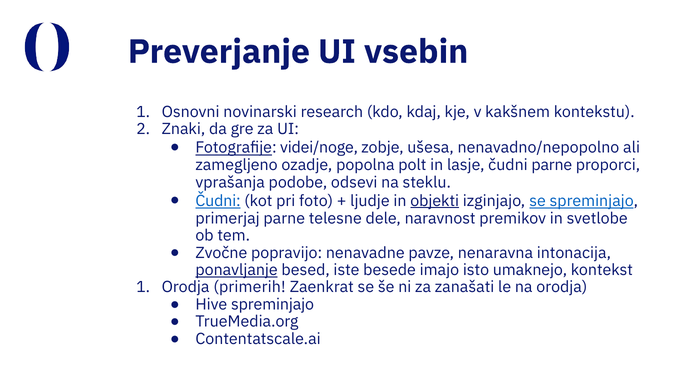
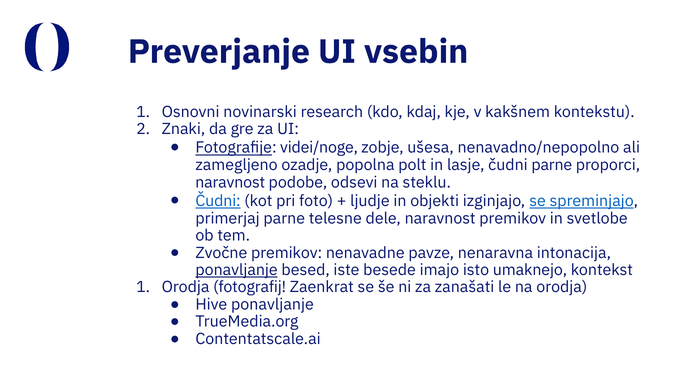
vprašanja at (230, 182): vprašanja -> naravnost
objekti underline: present -> none
Zvočne popravijo: popravijo -> premikov
primerih: primerih -> fotografij
Hive spreminjajo: spreminjajo -> ponavljanje
